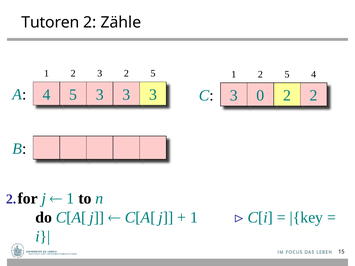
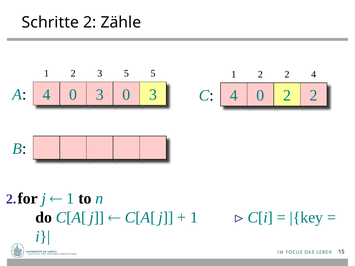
Tutoren: Tutoren -> Schritte
3 2: 2 -> 5
1 2 5: 5 -> 2
A 4 5: 5 -> 0
3 at (126, 95): 3 -> 0
C 3: 3 -> 4
